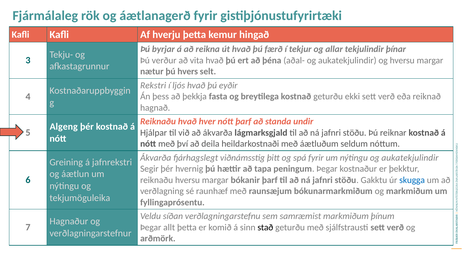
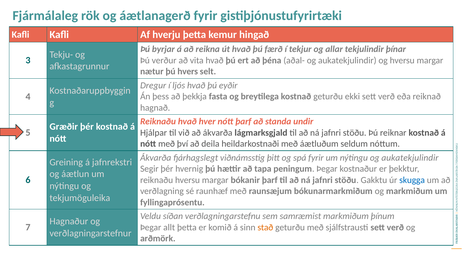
Rekstri: Rekstri -> Dregur
Algeng: Algeng -> Græðir
stað colour: black -> orange
